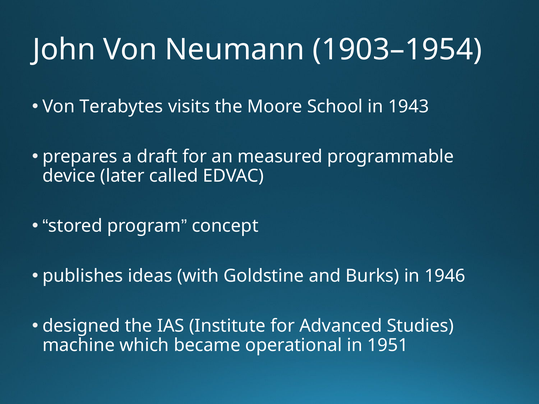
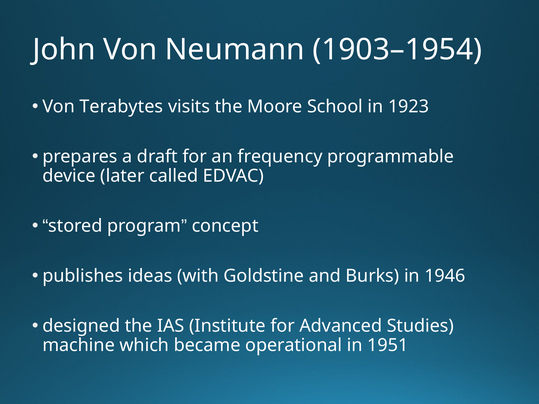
1943: 1943 -> 1923
measured: measured -> frequency
